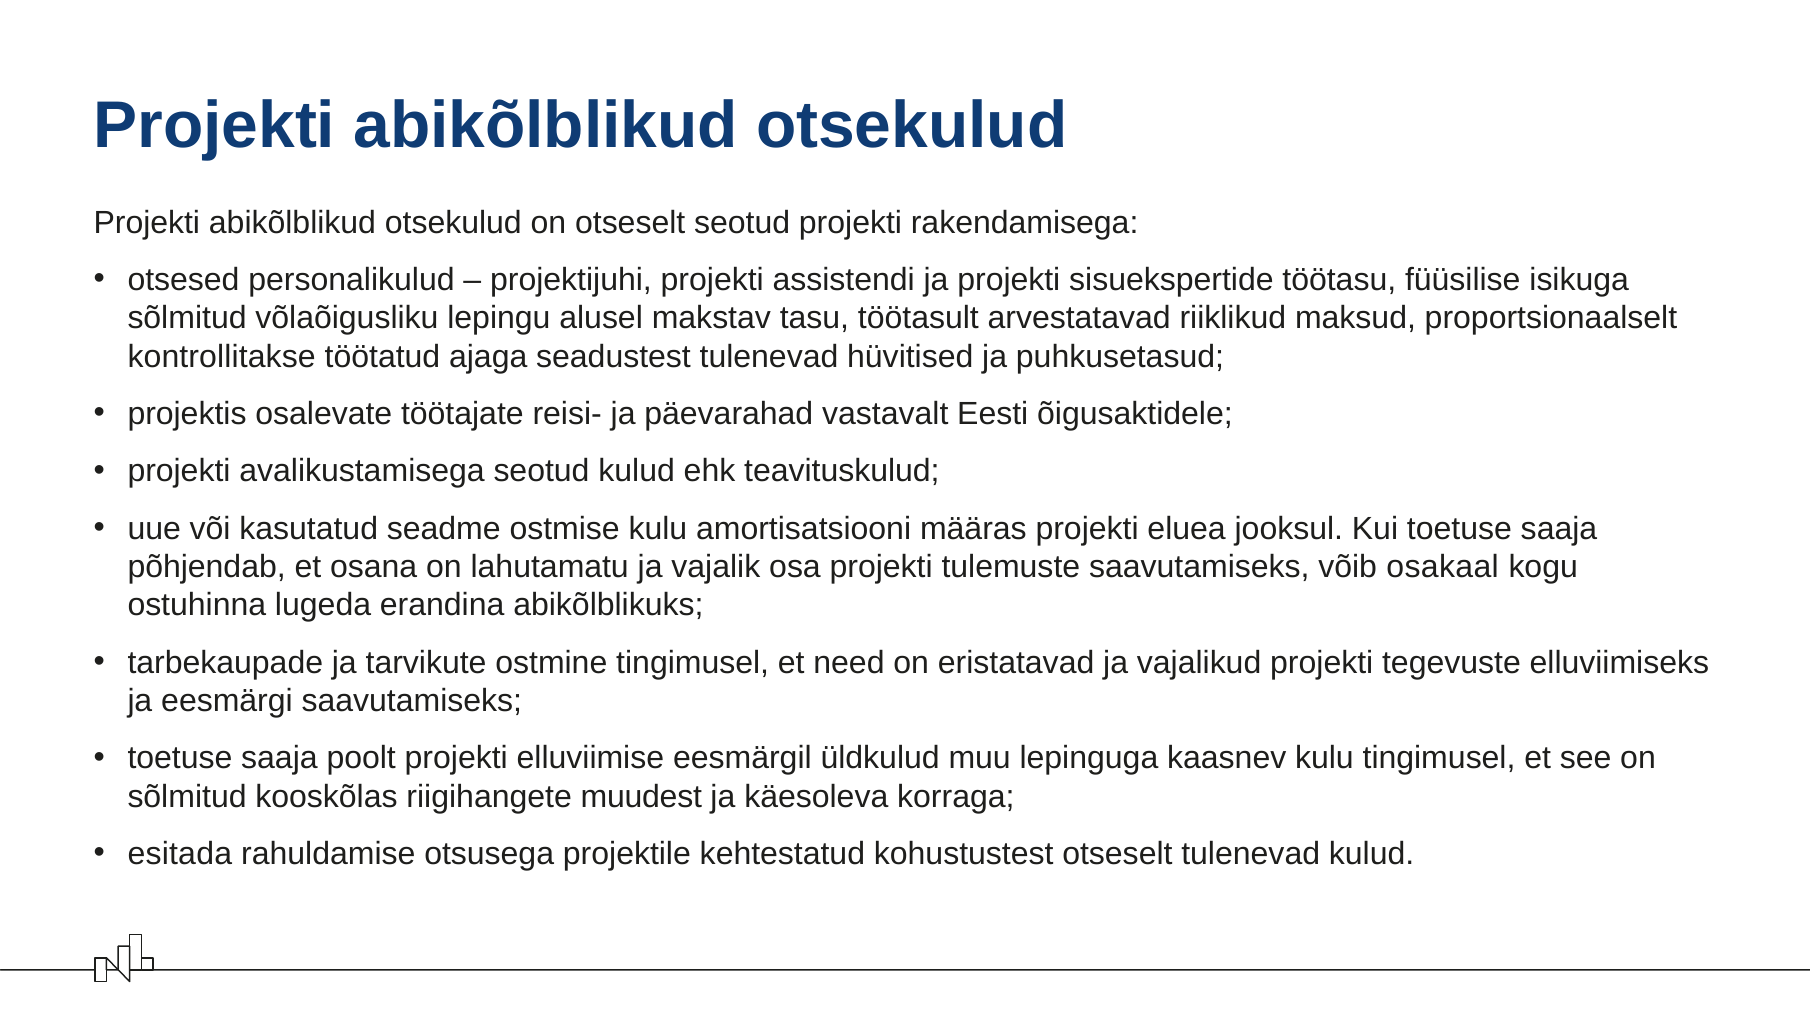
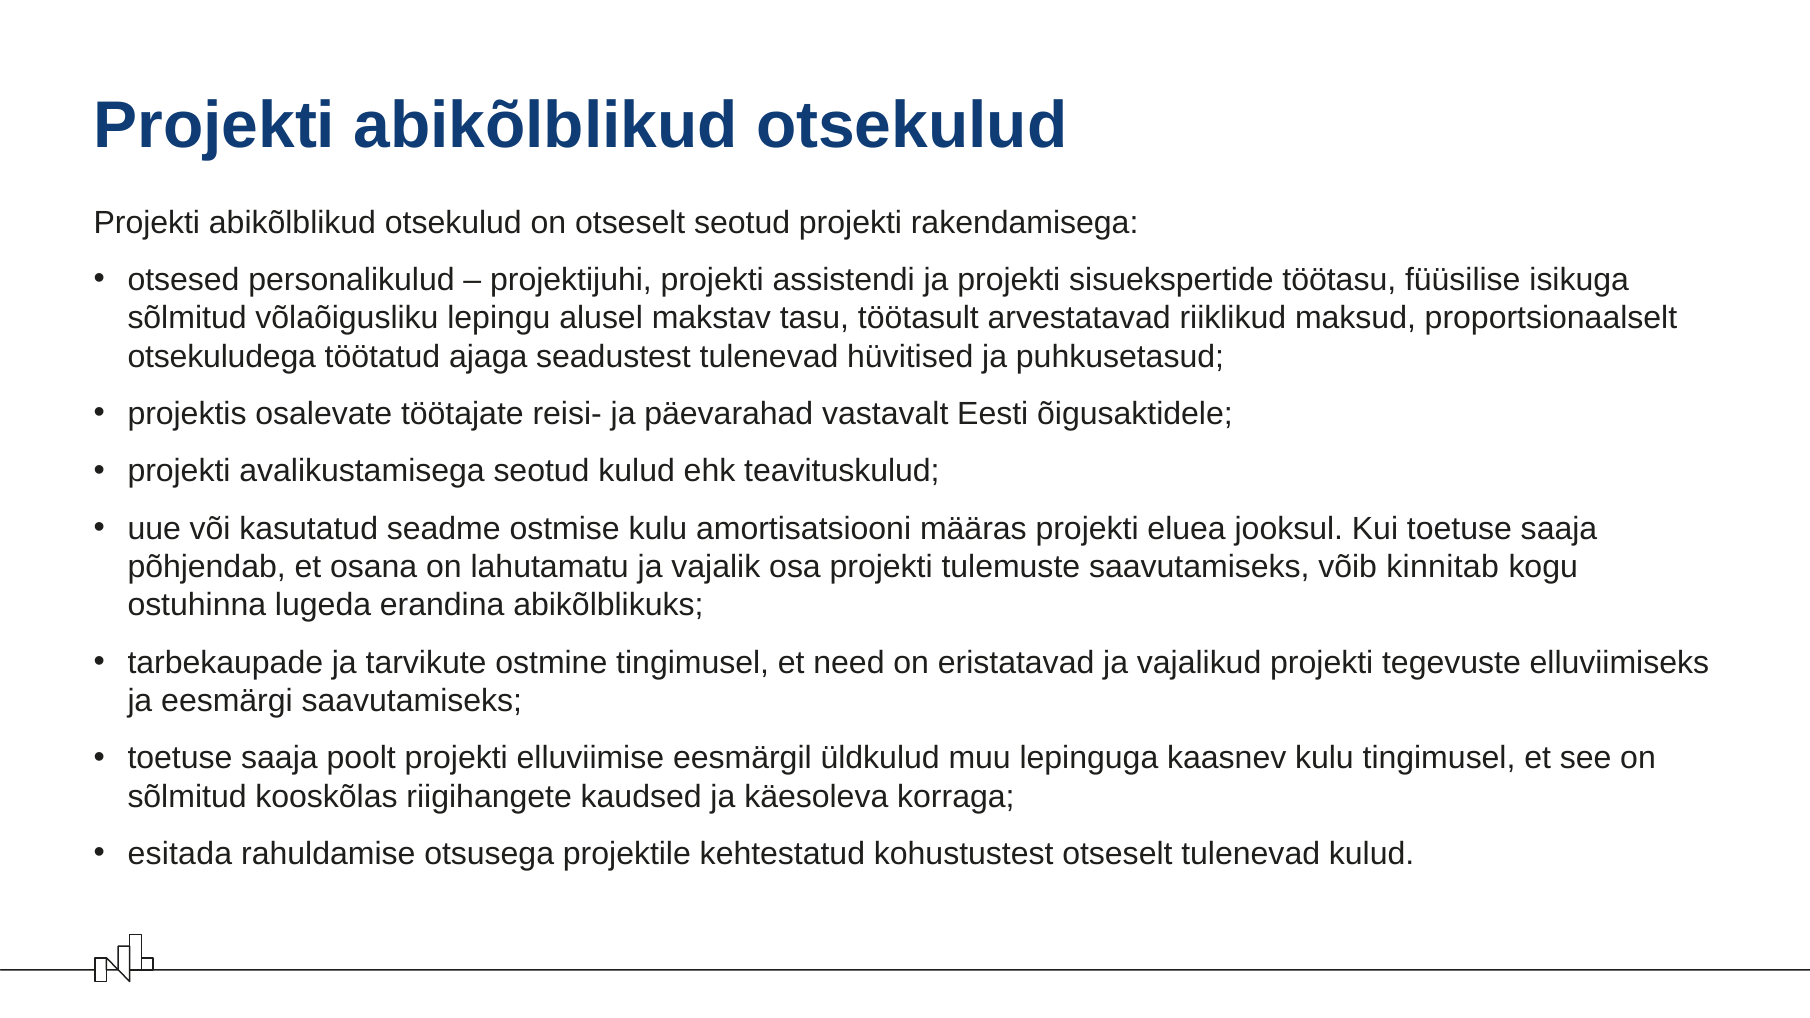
kontrollitakse: kontrollitakse -> otsekuludega
osakaal: osakaal -> kinnitab
muudest: muudest -> kaudsed
